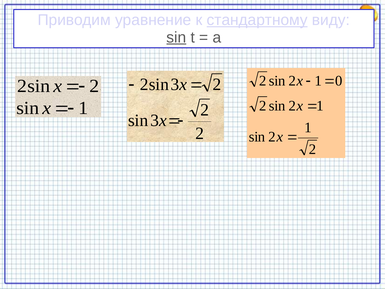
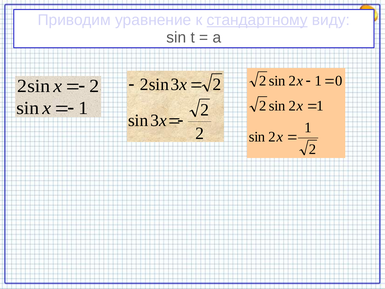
sin at (176, 37) underline: present -> none
